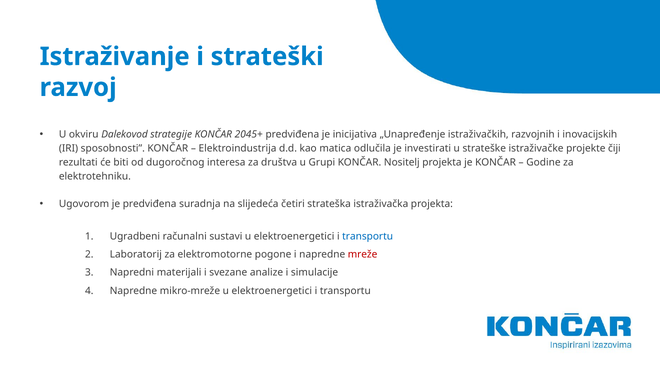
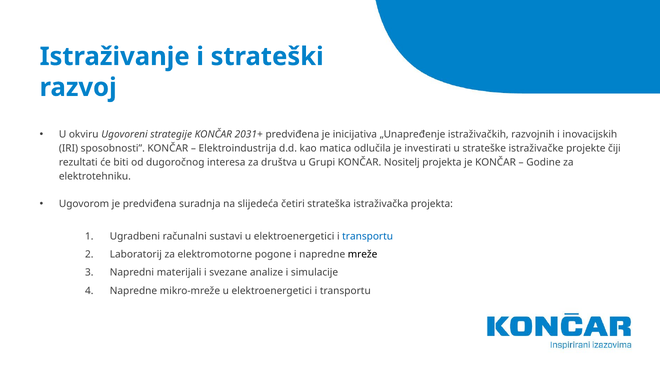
Dalekovod: Dalekovod -> Ugovoreni
2045+: 2045+ -> 2031+
mreže colour: red -> black
